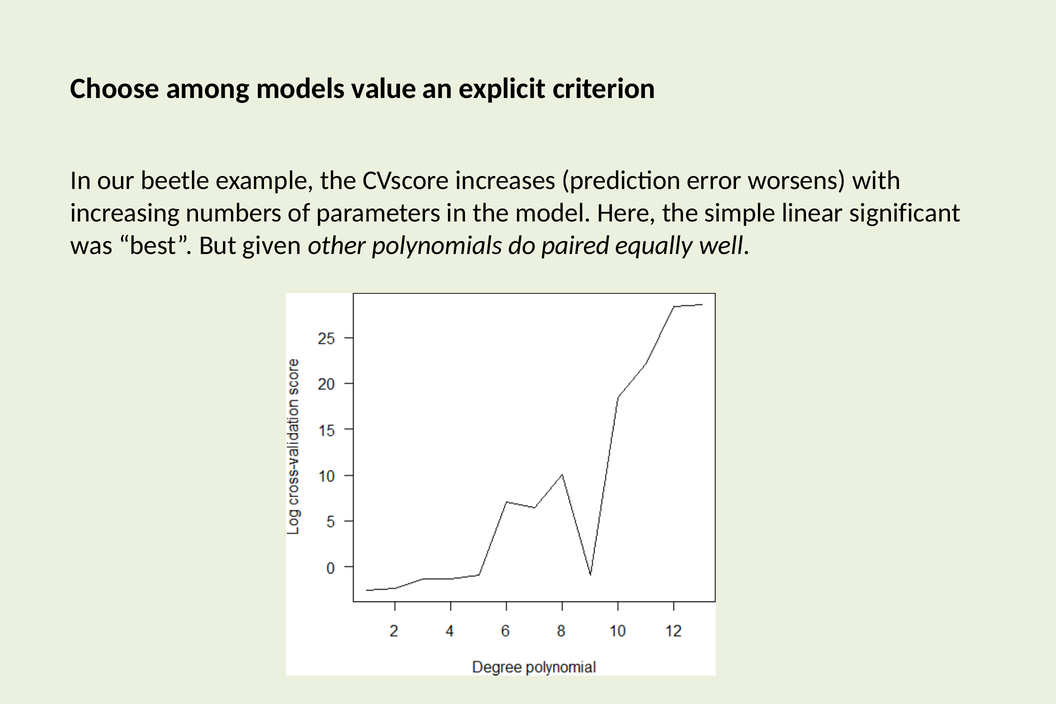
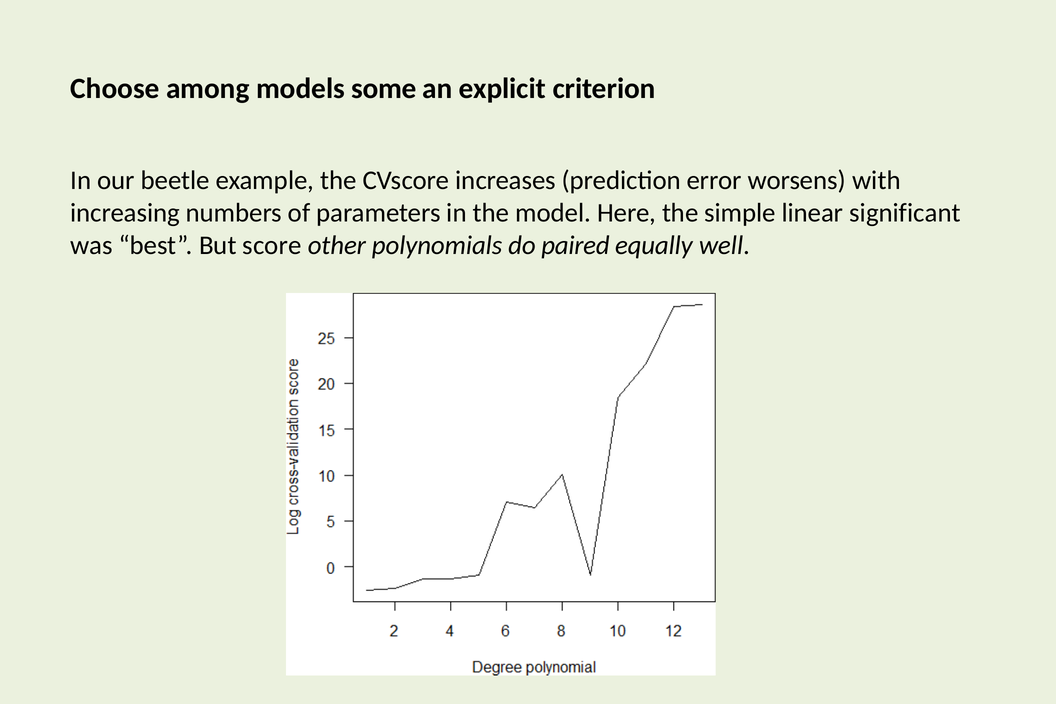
value: value -> some
given: given -> score
